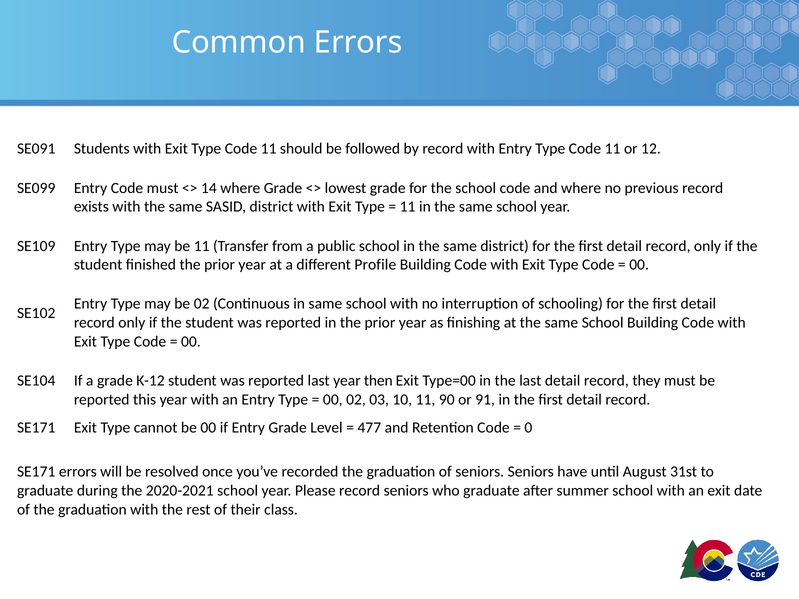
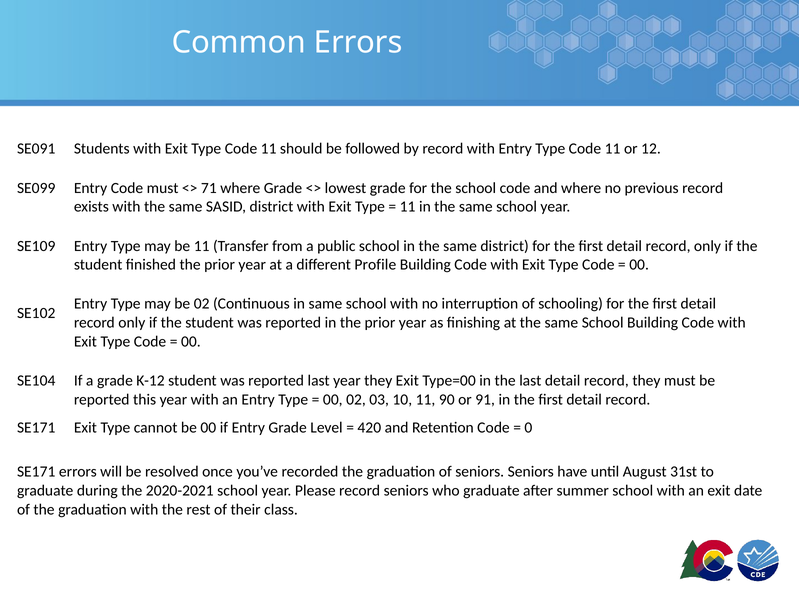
14: 14 -> 71
year then: then -> they
477: 477 -> 420
